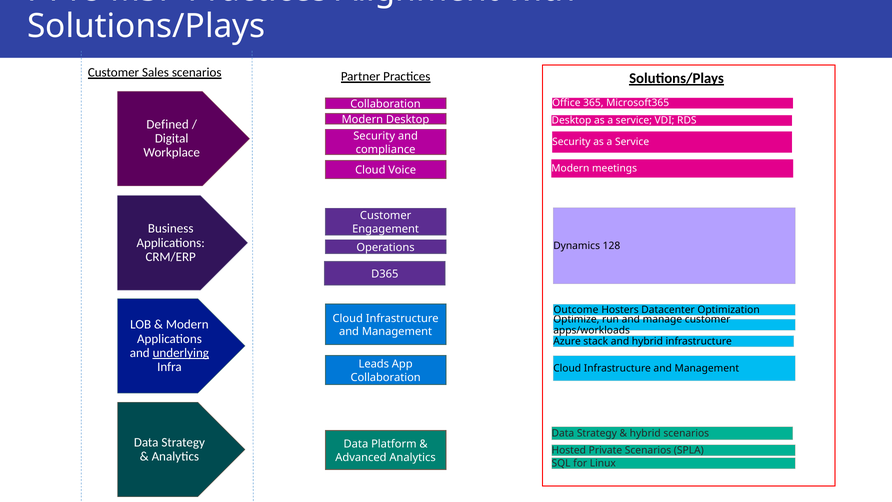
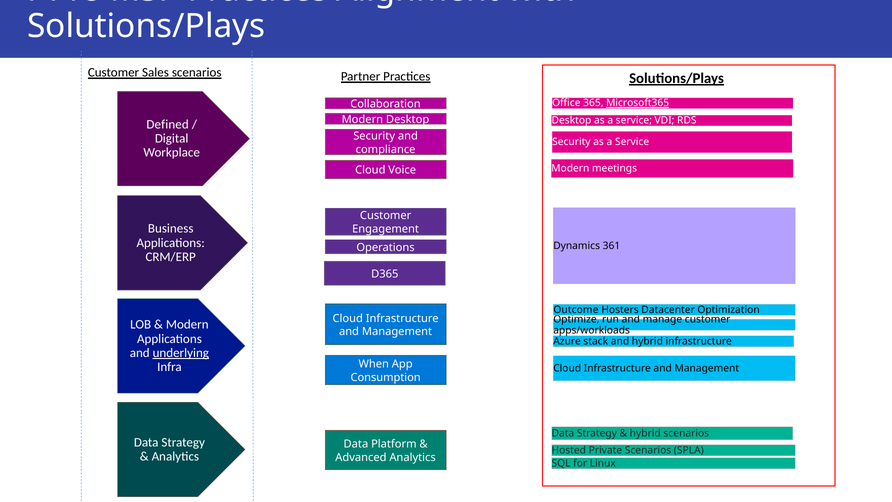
Microsoft365 underline: none -> present
128: 128 -> 361
Leads: Leads -> When
Collaboration at (386, 377): Collaboration -> Consumption
